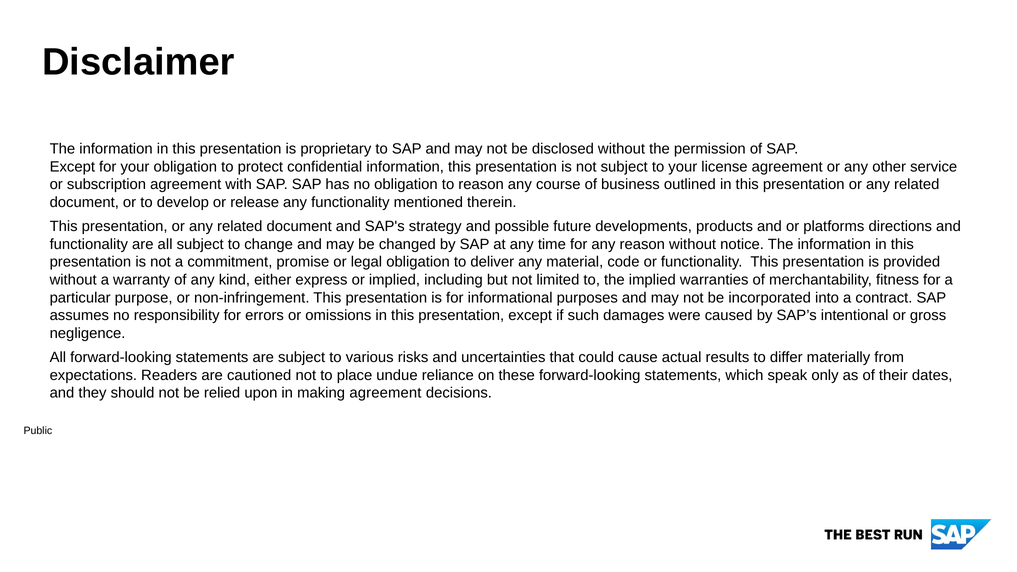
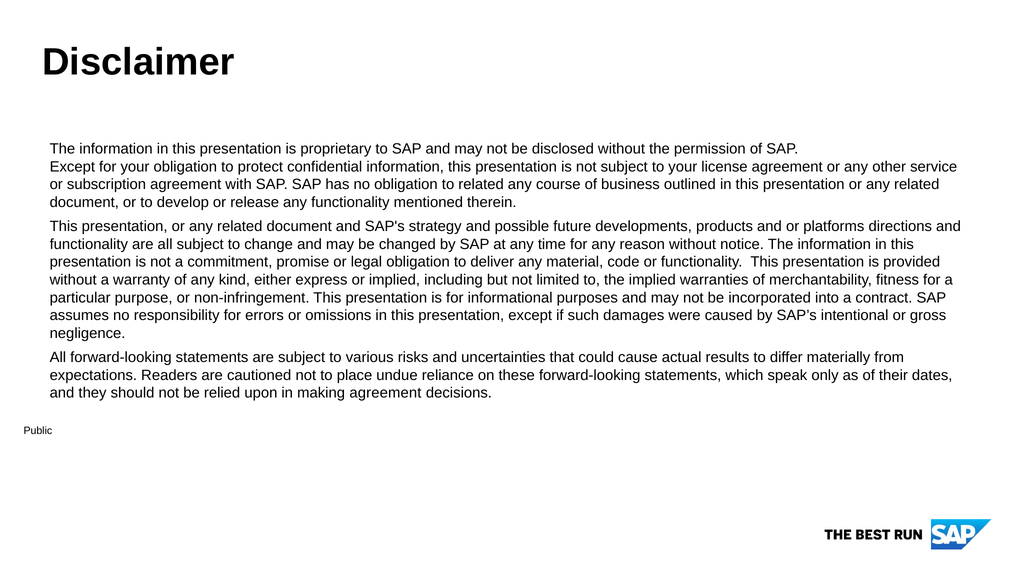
to reason: reason -> related
